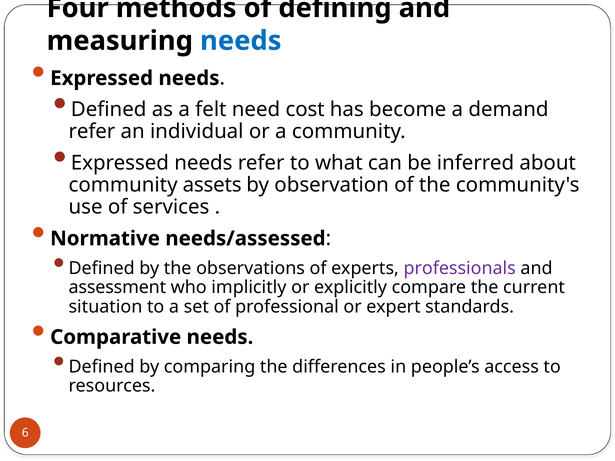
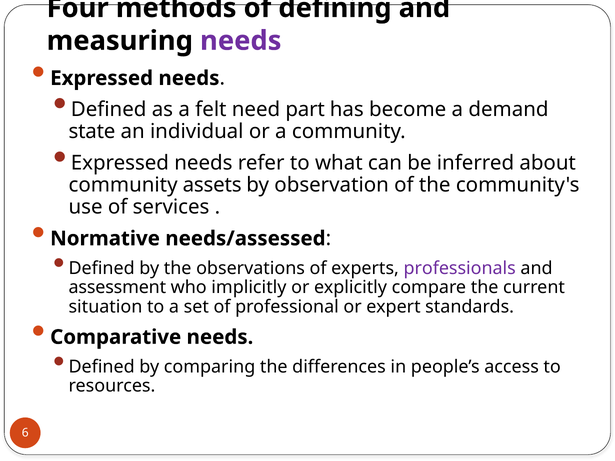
needs at (241, 41) colour: blue -> purple
cost: cost -> part
refer at (92, 132): refer -> state
